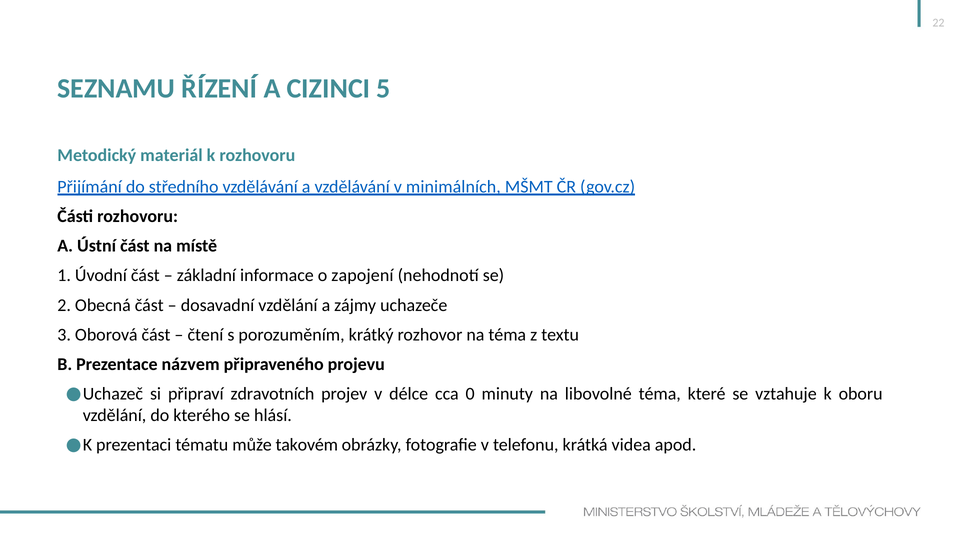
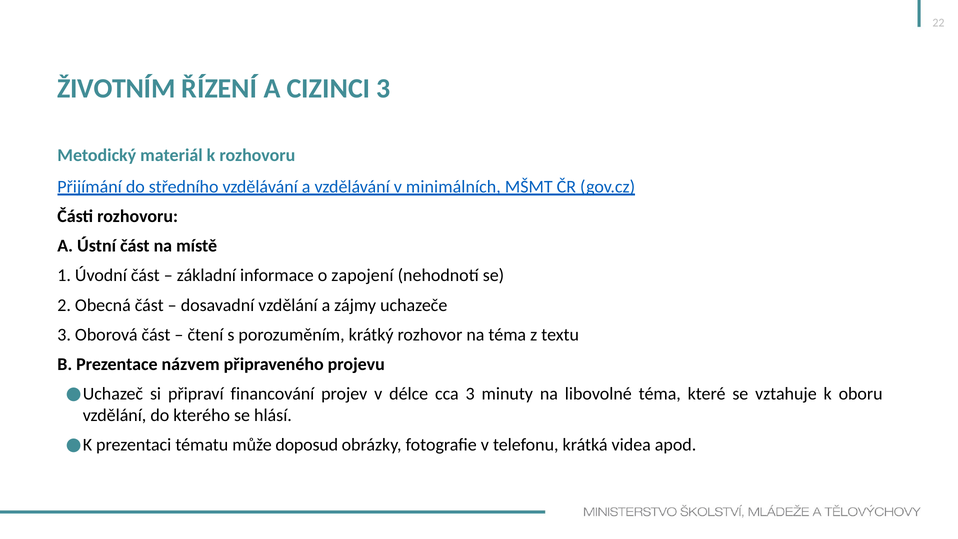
SEZNAMU: SEZNAMU -> ŽIVOTNÍM
CIZINCI 5: 5 -> 3
zdravotních: zdravotních -> financování
cca 0: 0 -> 3
takovém: takovém -> doposud
